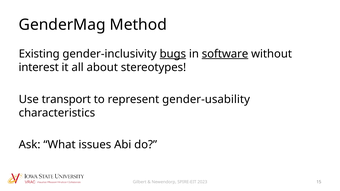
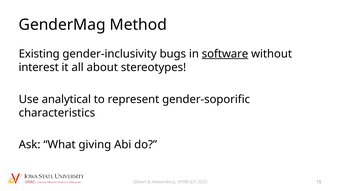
bugs underline: present -> none
transport: transport -> analytical
gender-usability: gender-usability -> gender-soporific
issues: issues -> giving
